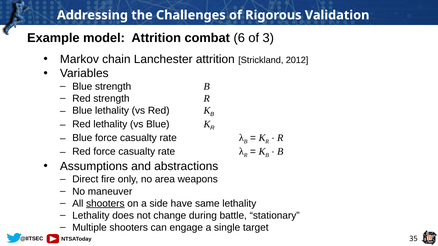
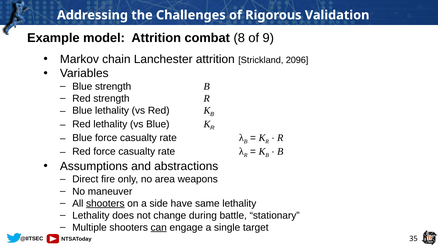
6: 6 -> 8
3: 3 -> 9
2012: 2012 -> 2096
can underline: none -> present
